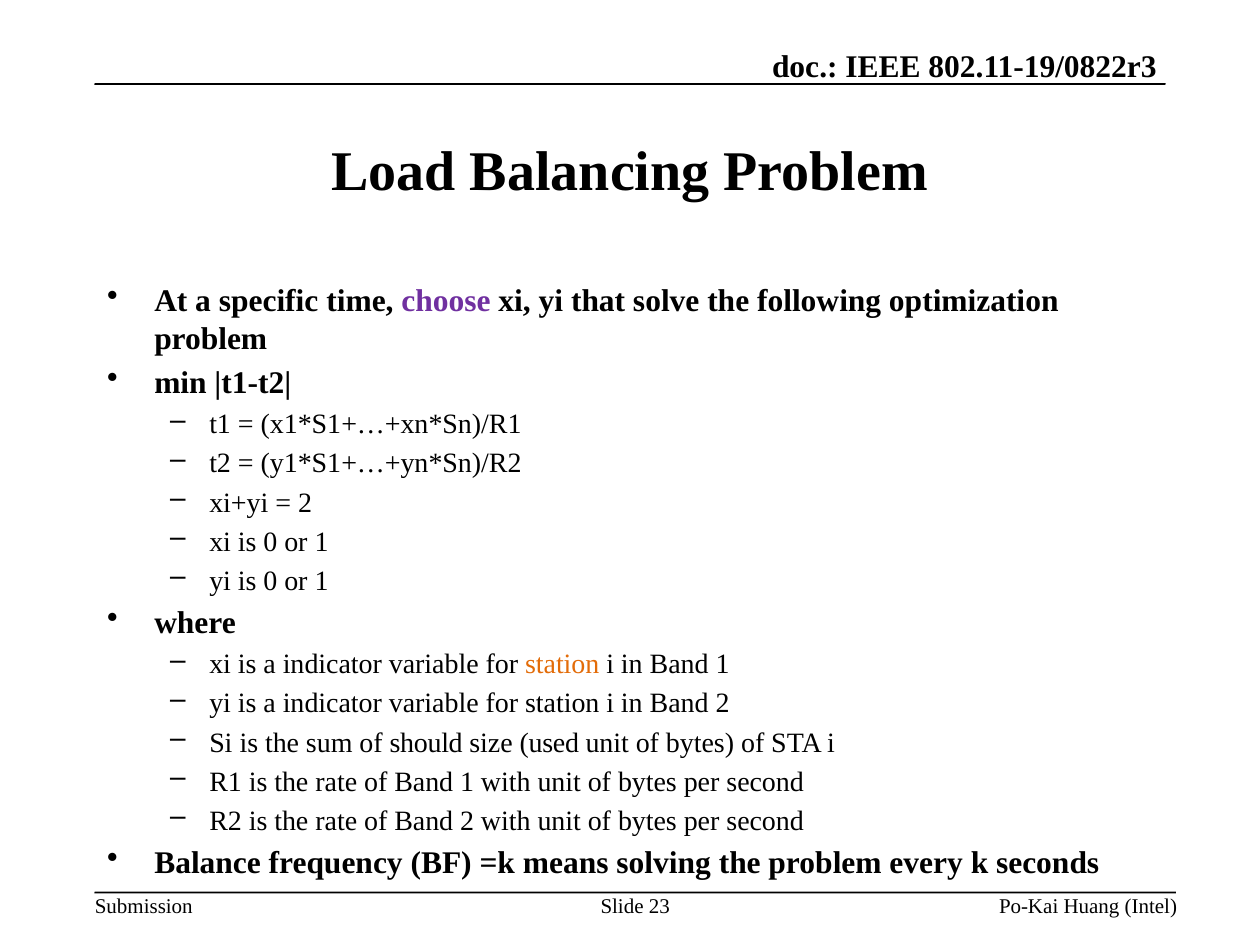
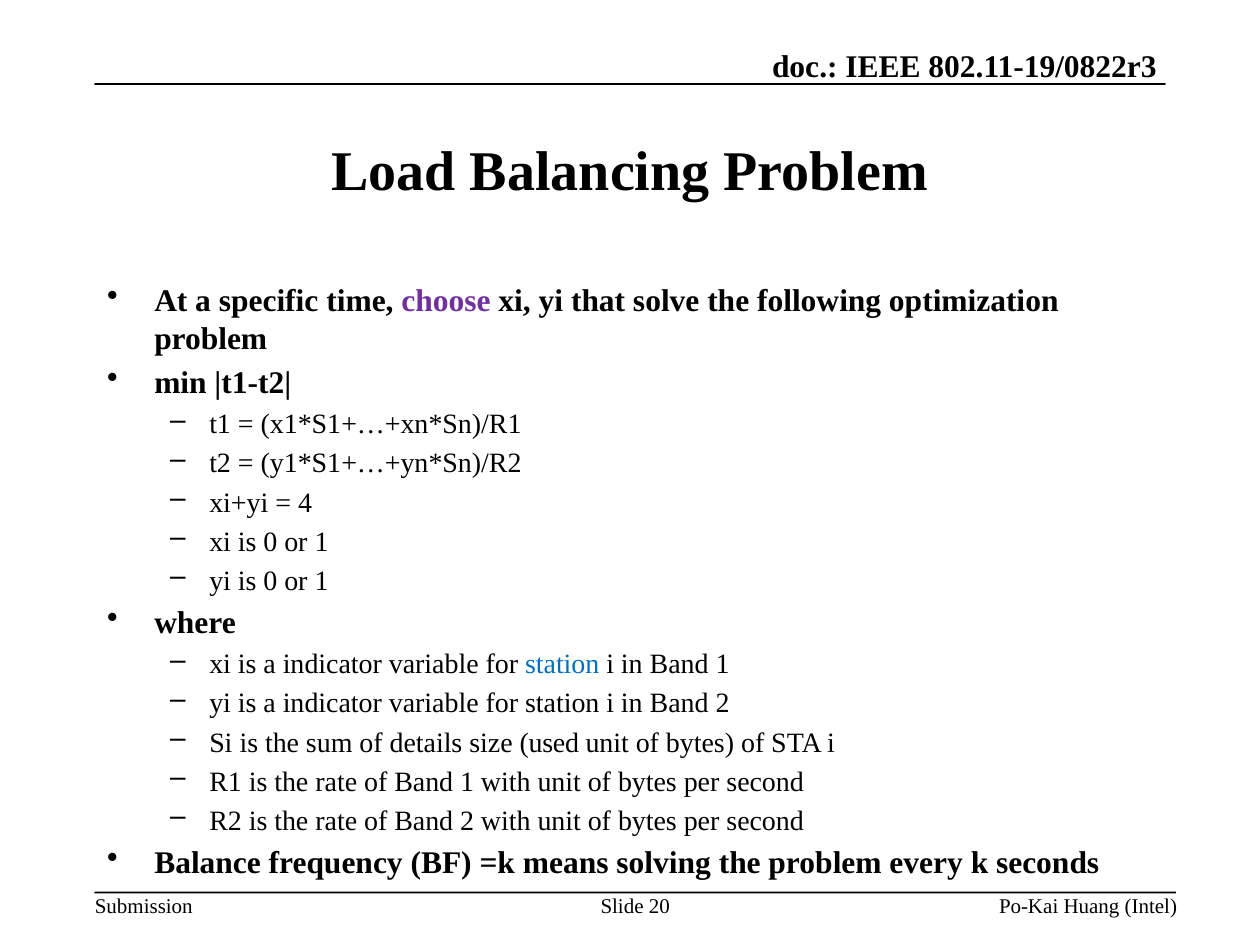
2 at (305, 503): 2 -> 4
station at (562, 665) colour: orange -> blue
should: should -> details
23: 23 -> 20
